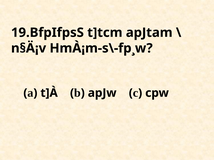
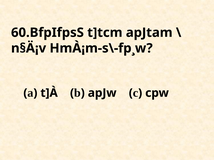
19.BfpIfpsS: 19.BfpIfpsS -> 60.BfpIfpsS
